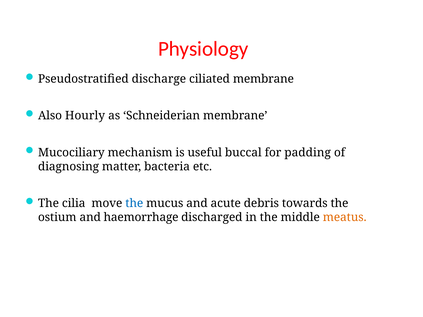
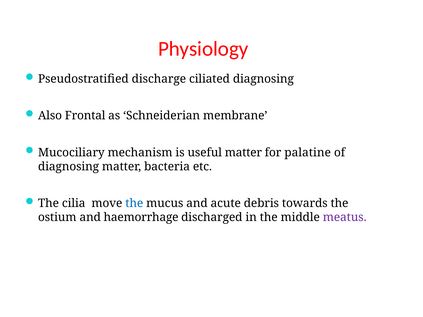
ciliated membrane: membrane -> diagnosing
Hourly: Hourly -> Frontal
useful buccal: buccal -> matter
padding: padding -> palatine
meatus colour: orange -> purple
